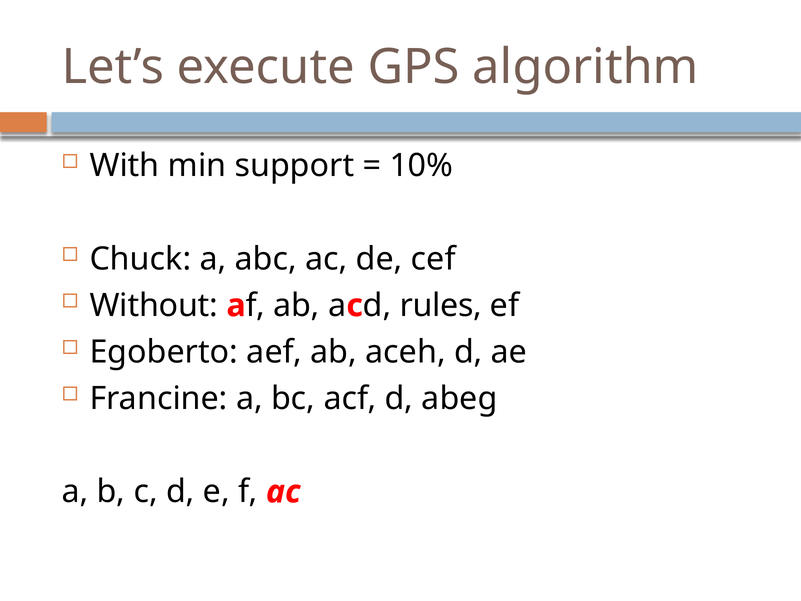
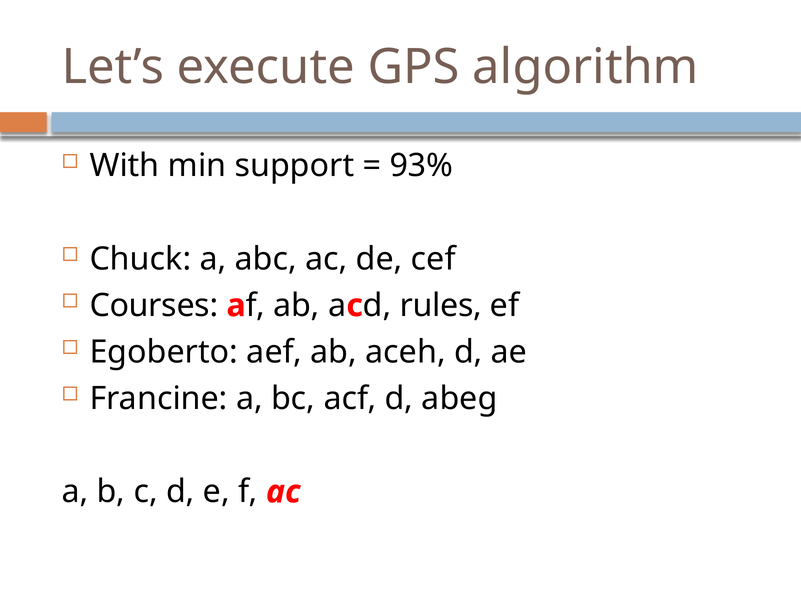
10%: 10% -> 93%
Without: Without -> Courses
